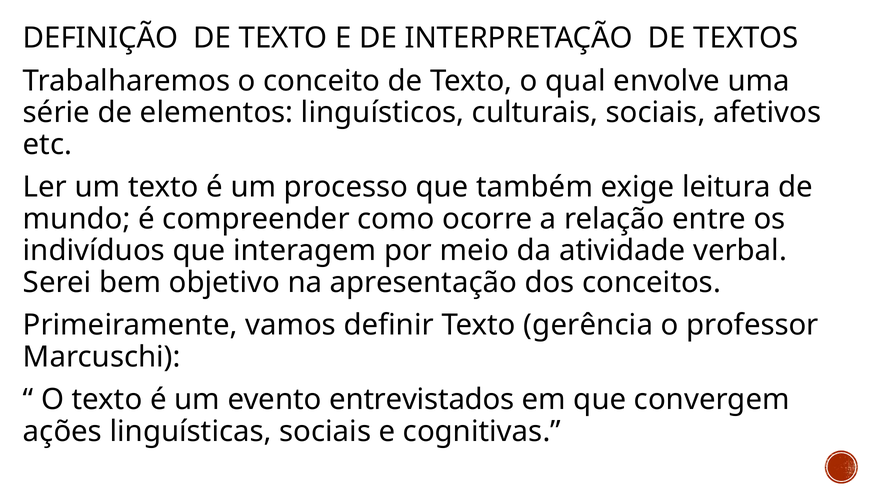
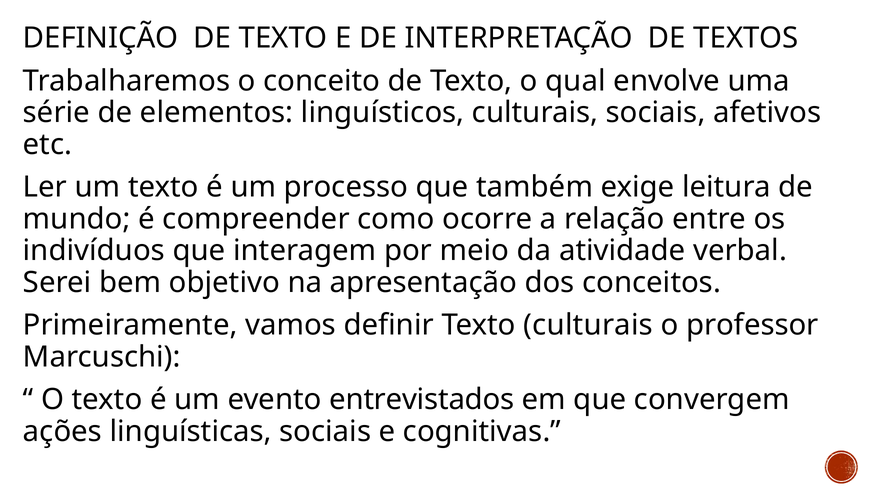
Texto gerência: gerência -> culturais
